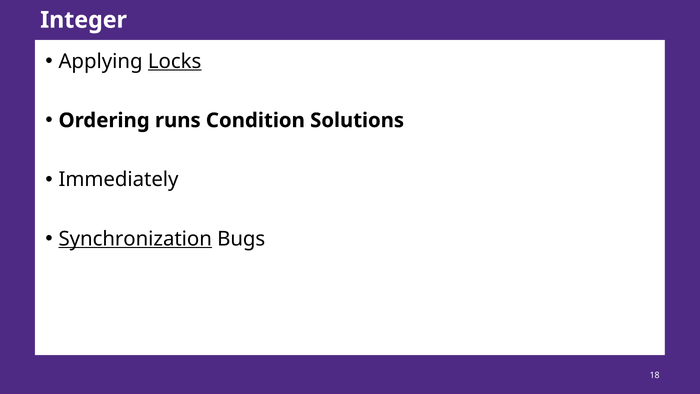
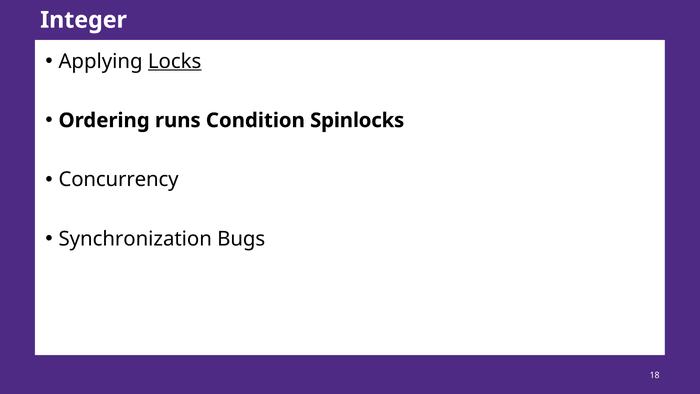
Solutions: Solutions -> Spinlocks
Immediately: Immediately -> Concurrency
Synchronization underline: present -> none
